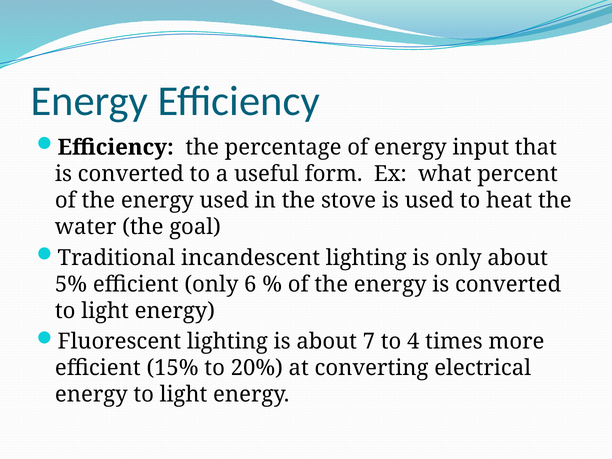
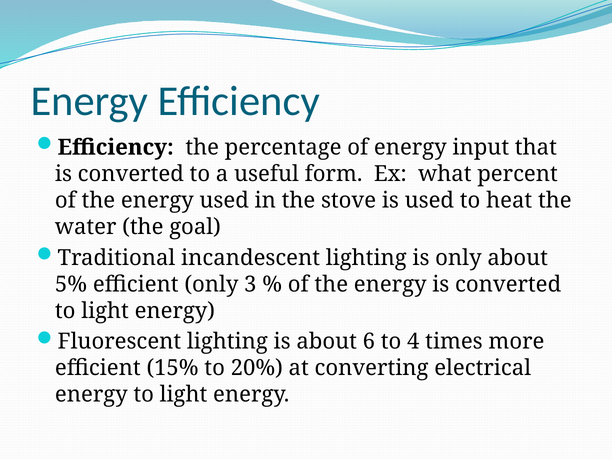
6: 6 -> 3
7: 7 -> 6
